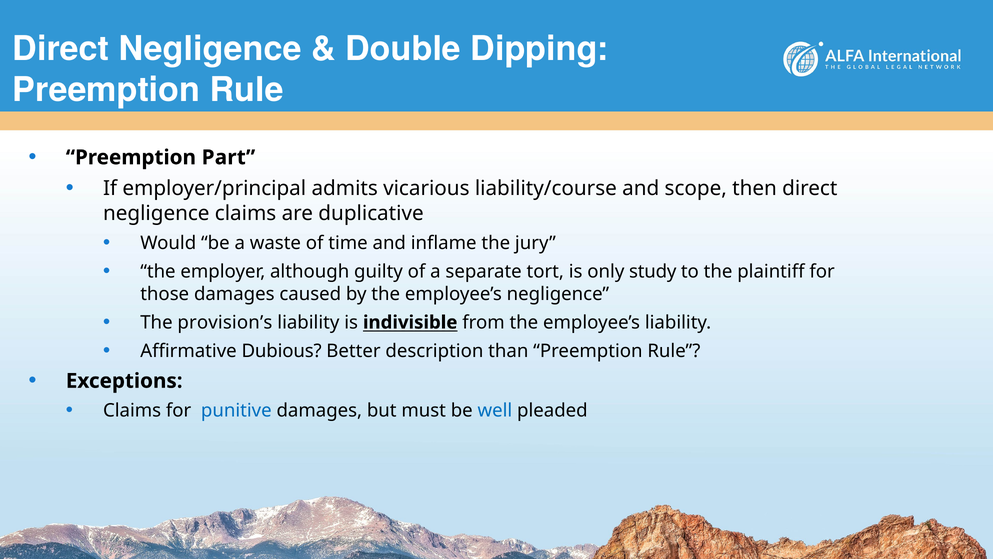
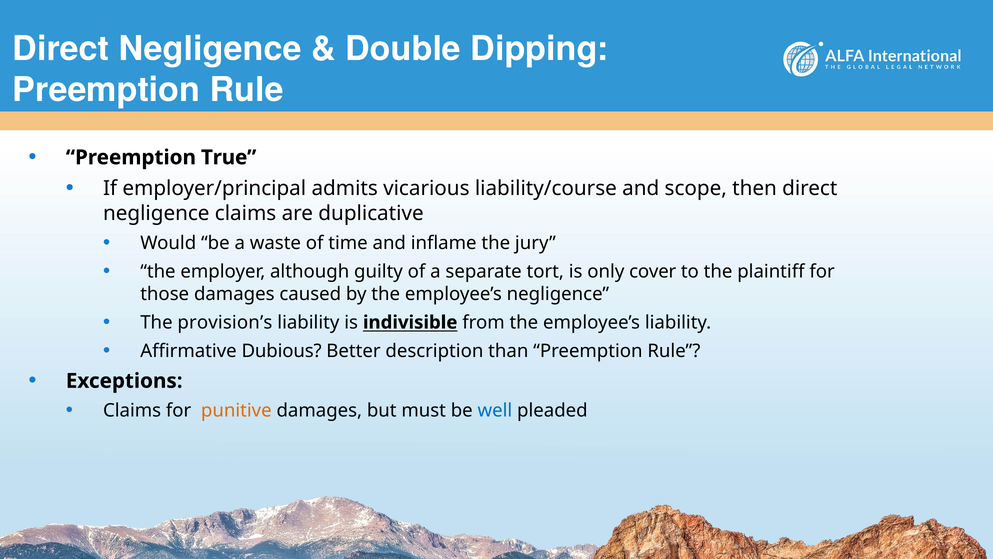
Part: Part -> True
study: study -> cover
punitive colour: blue -> orange
